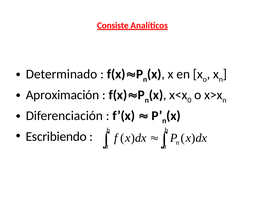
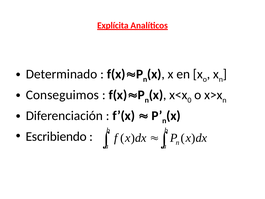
Consiste: Consiste -> Explícita
Aproximación: Aproximación -> Conseguimos
